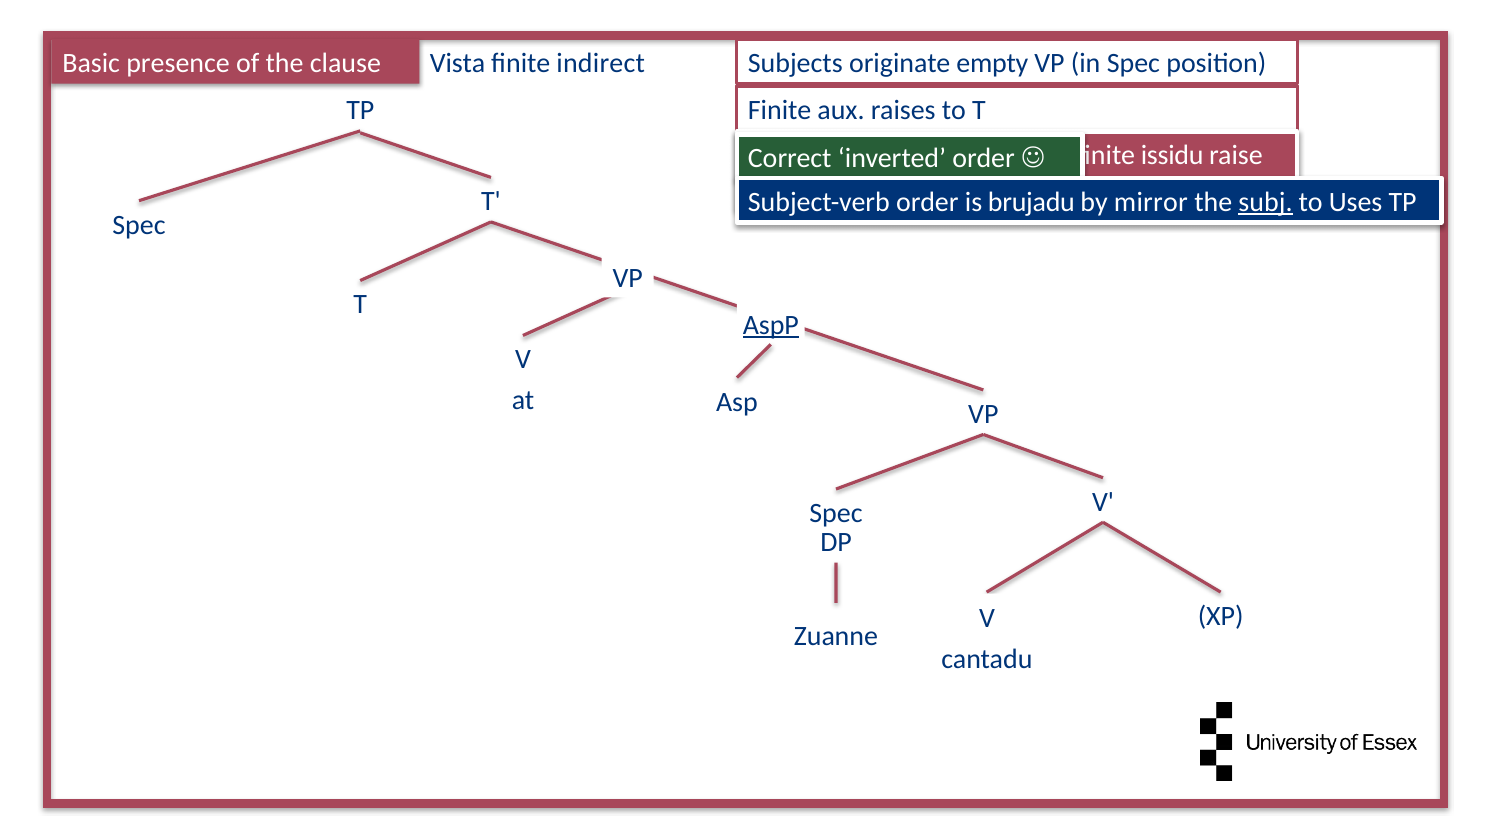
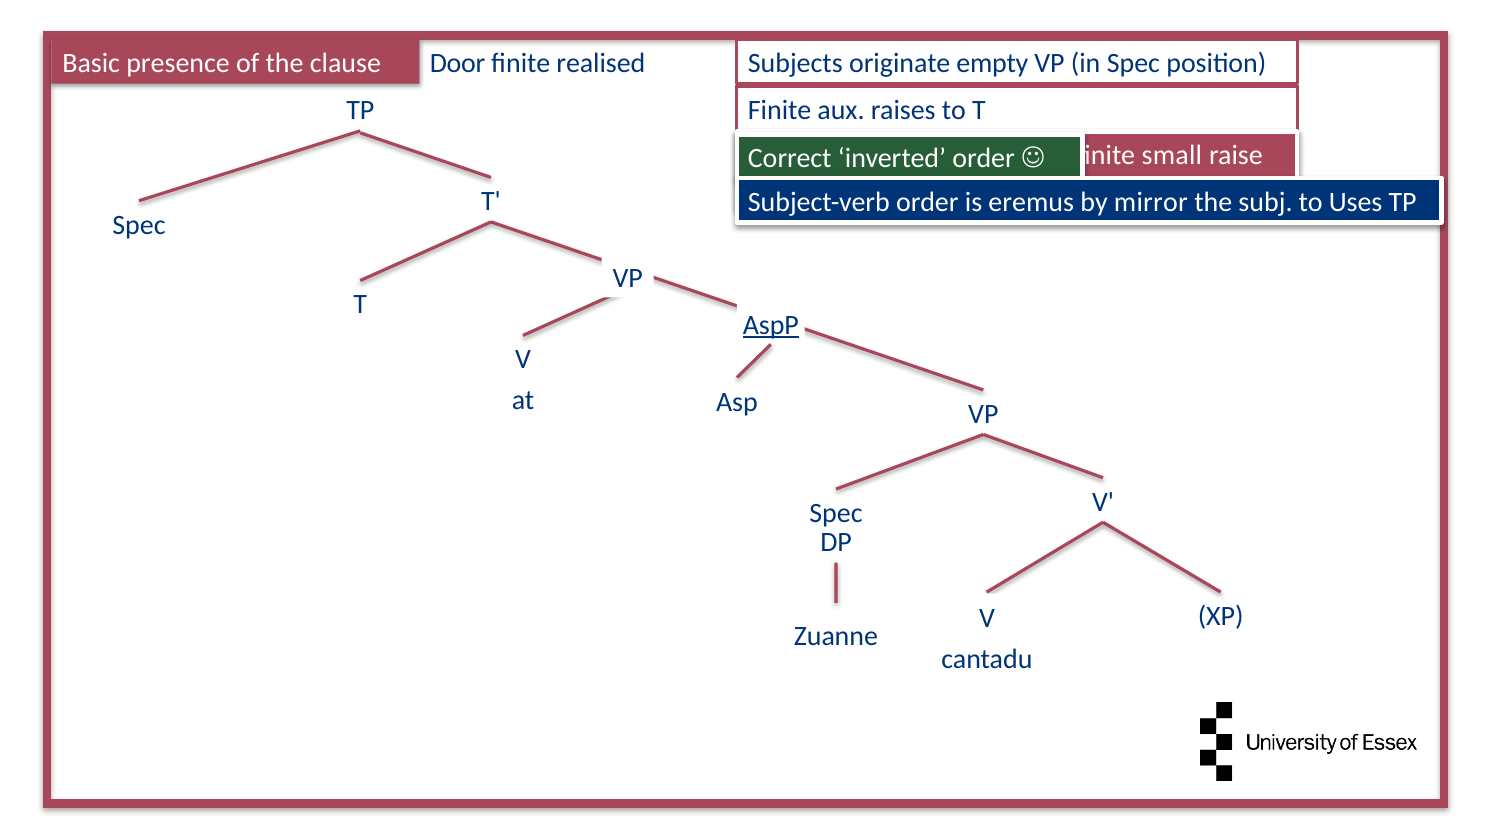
Vista: Vista -> Door
indirect: indirect -> realised
issidu: issidu -> small
brujadu: brujadu -> eremus
subj underline: present -> none
